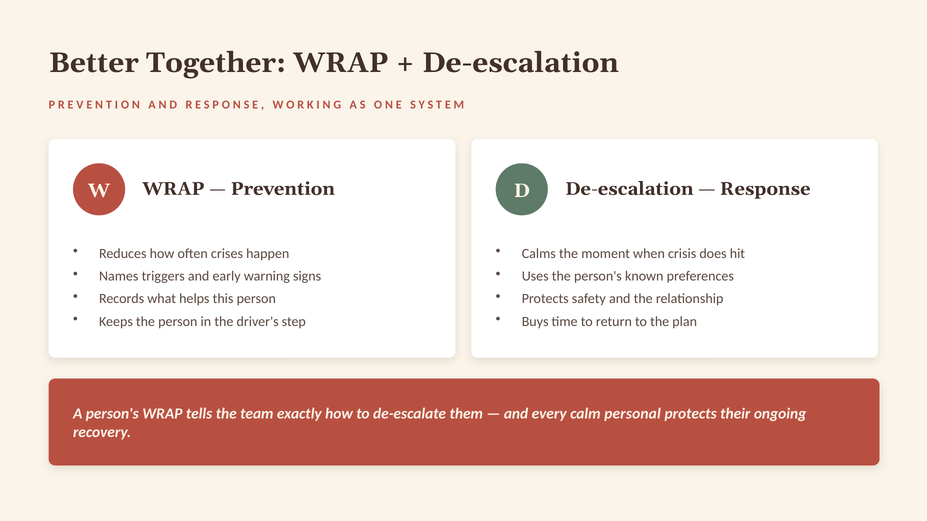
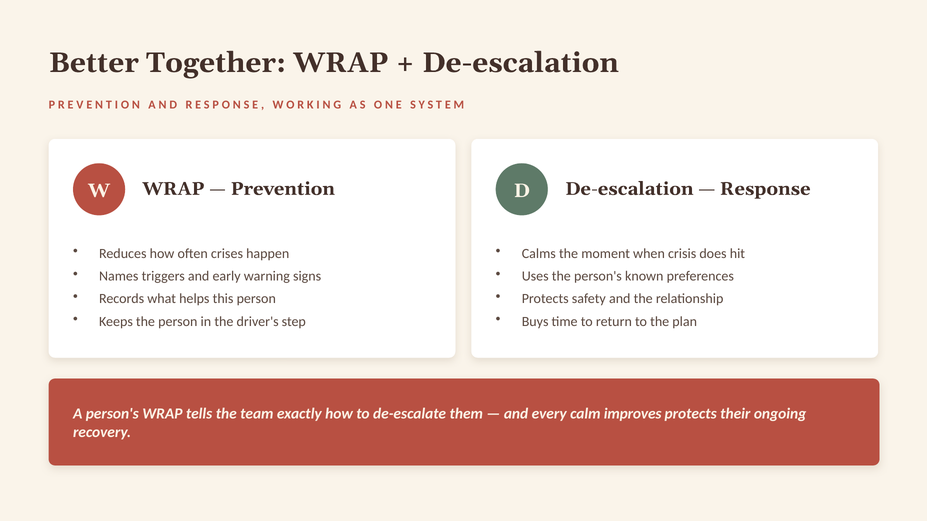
personal: personal -> improves
